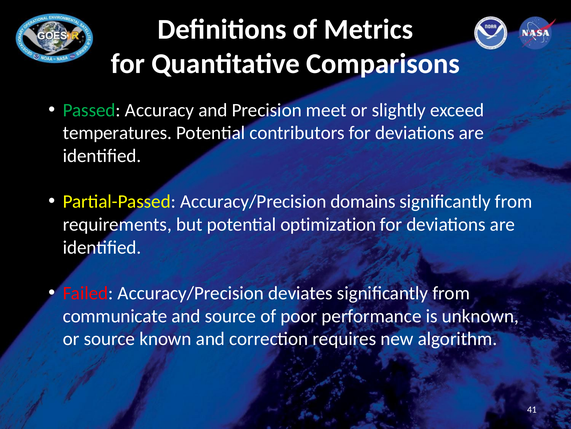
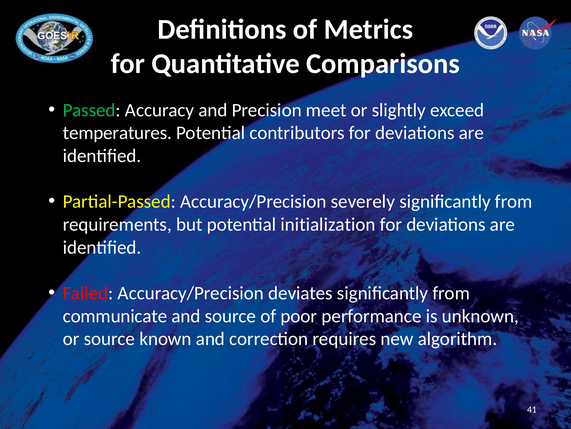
domains: domains -> severely
optimization: optimization -> initialization
